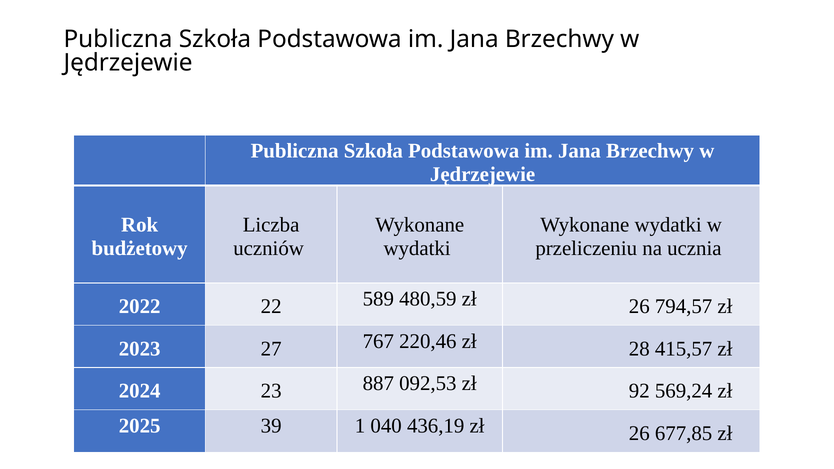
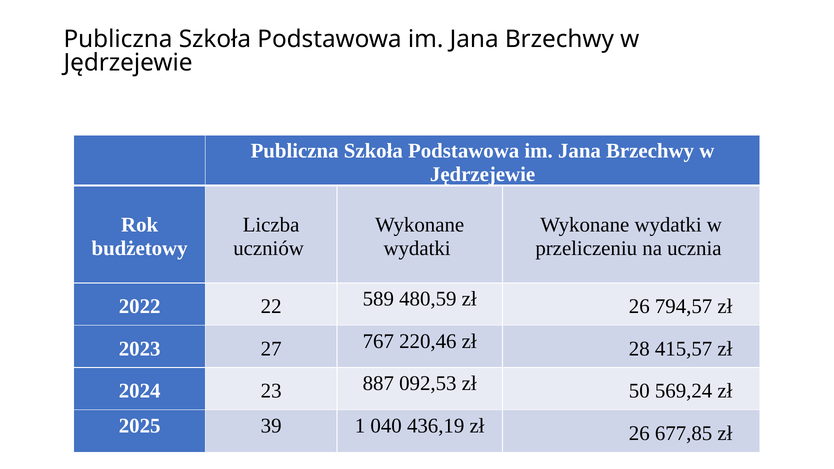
92: 92 -> 50
